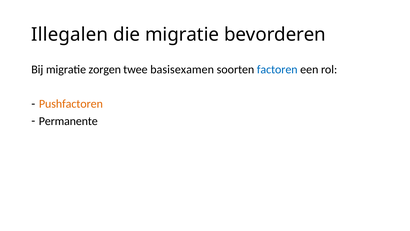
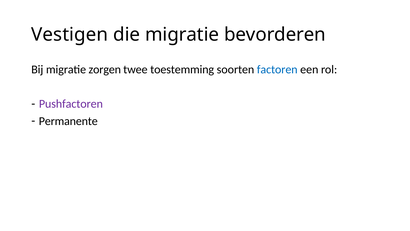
Illegalen: Illegalen -> Vestigen
basisexamen: basisexamen -> toestemming
Pushfactoren colour: orange -> purple
